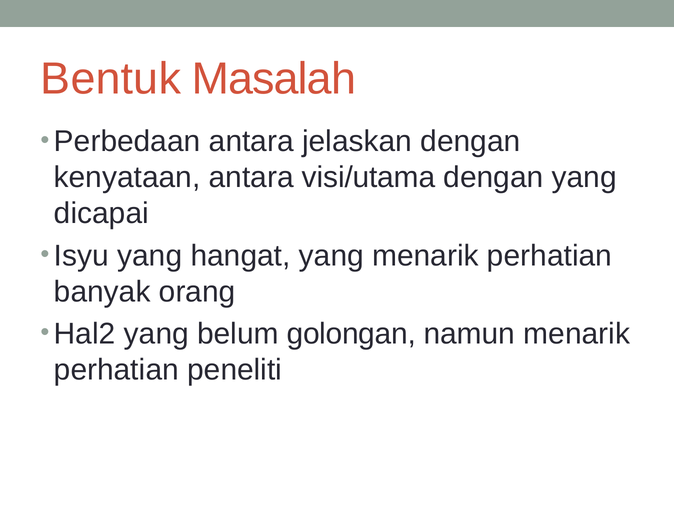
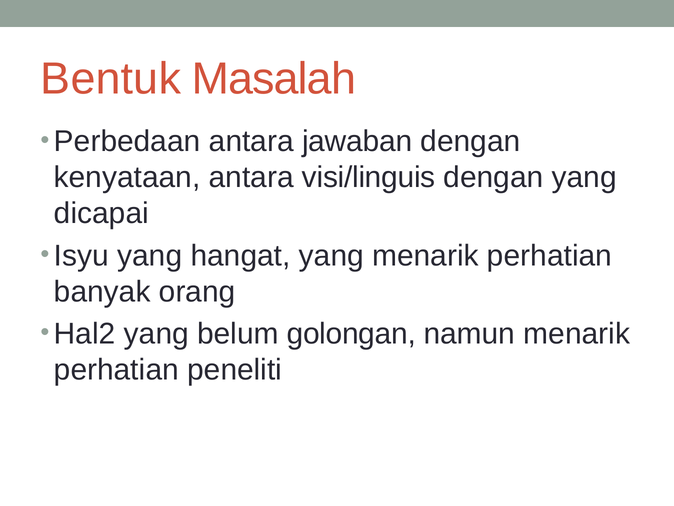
jelaskan: jelaskan -> jawaban
visi/utama: visi/utama -> visi/linguis
